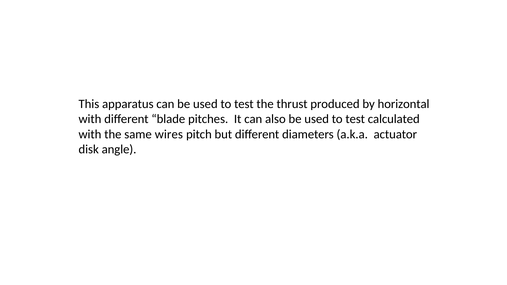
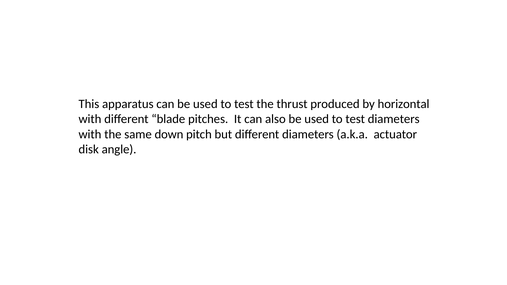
test calculated: calculated -> diameters
wires: wires -> down
